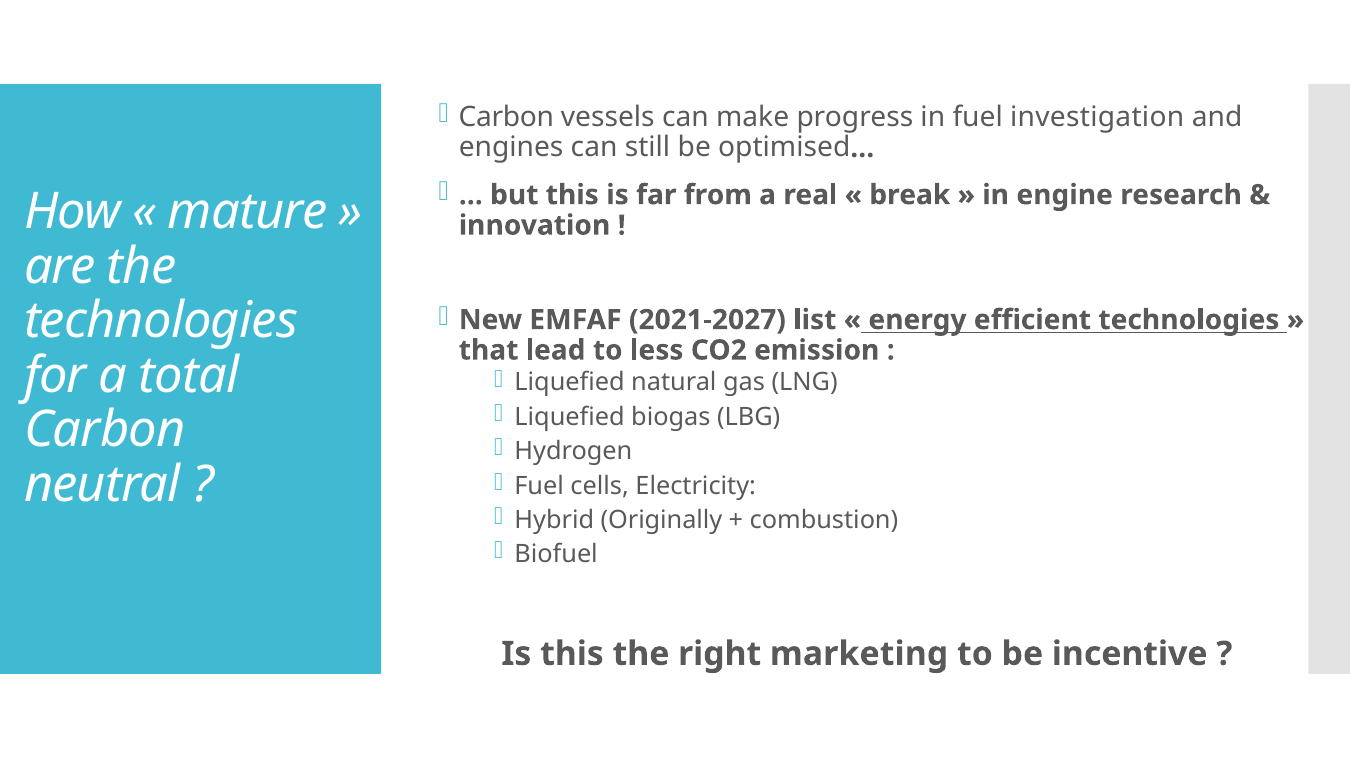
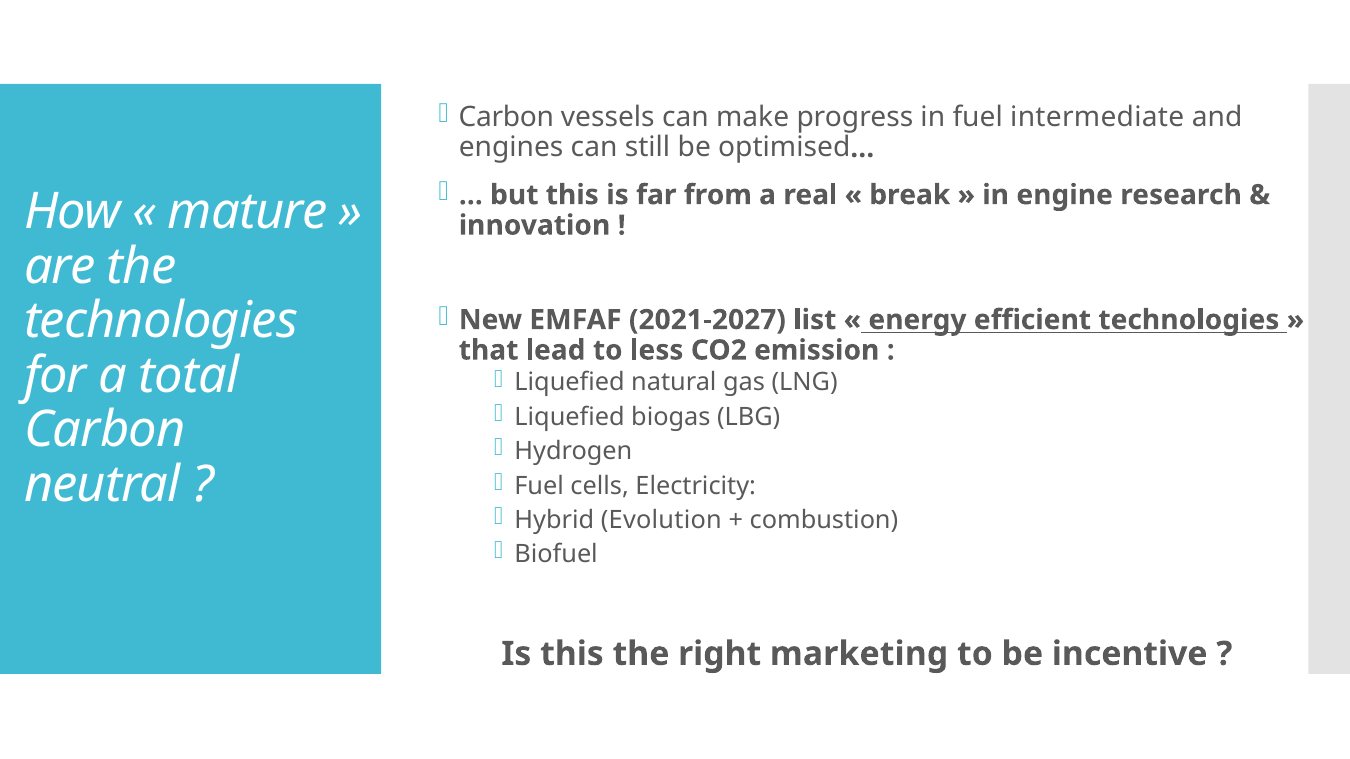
investigation: investigation -> intermediate
Originally: Originally -> Evolution
